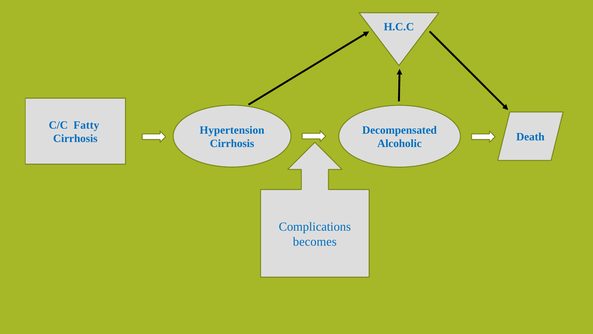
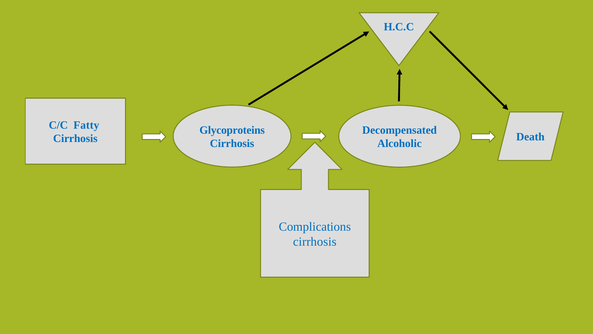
Hypertension: Hypertension -> Glycoproteins
becomes at (315, 241): becomes -> cirrhosis
